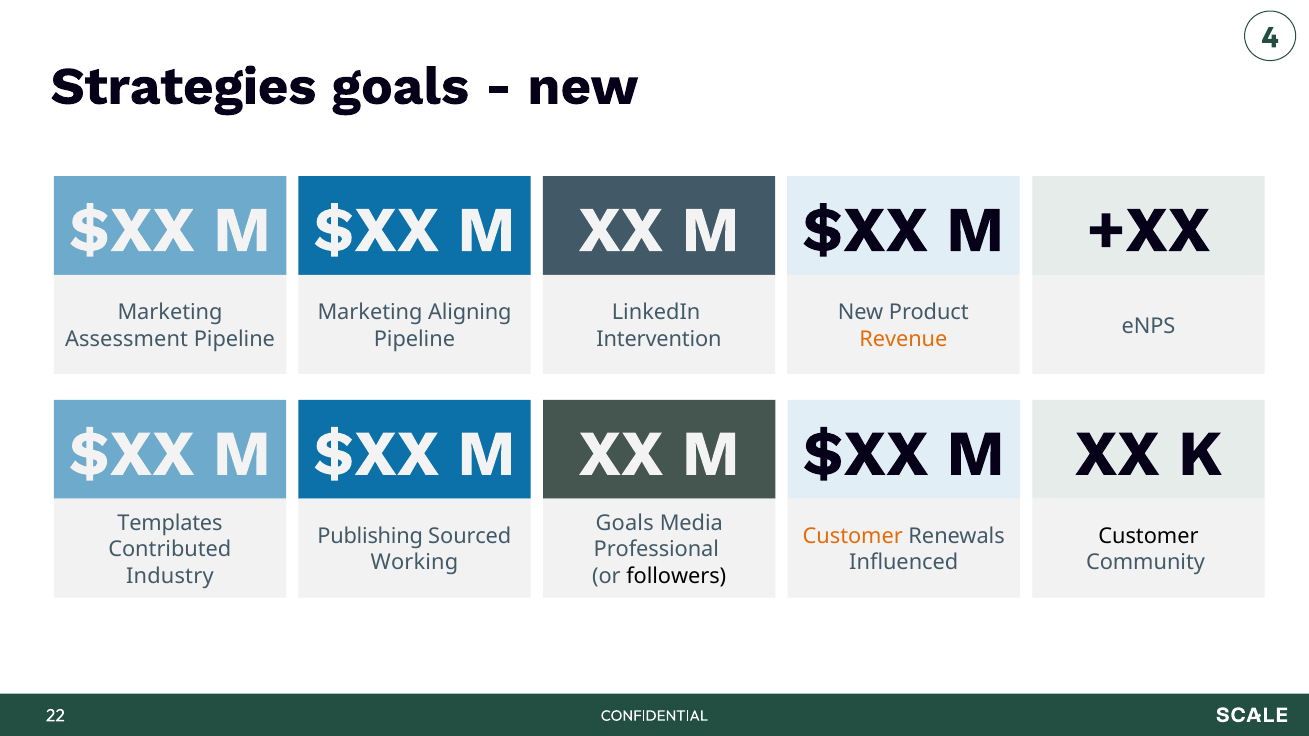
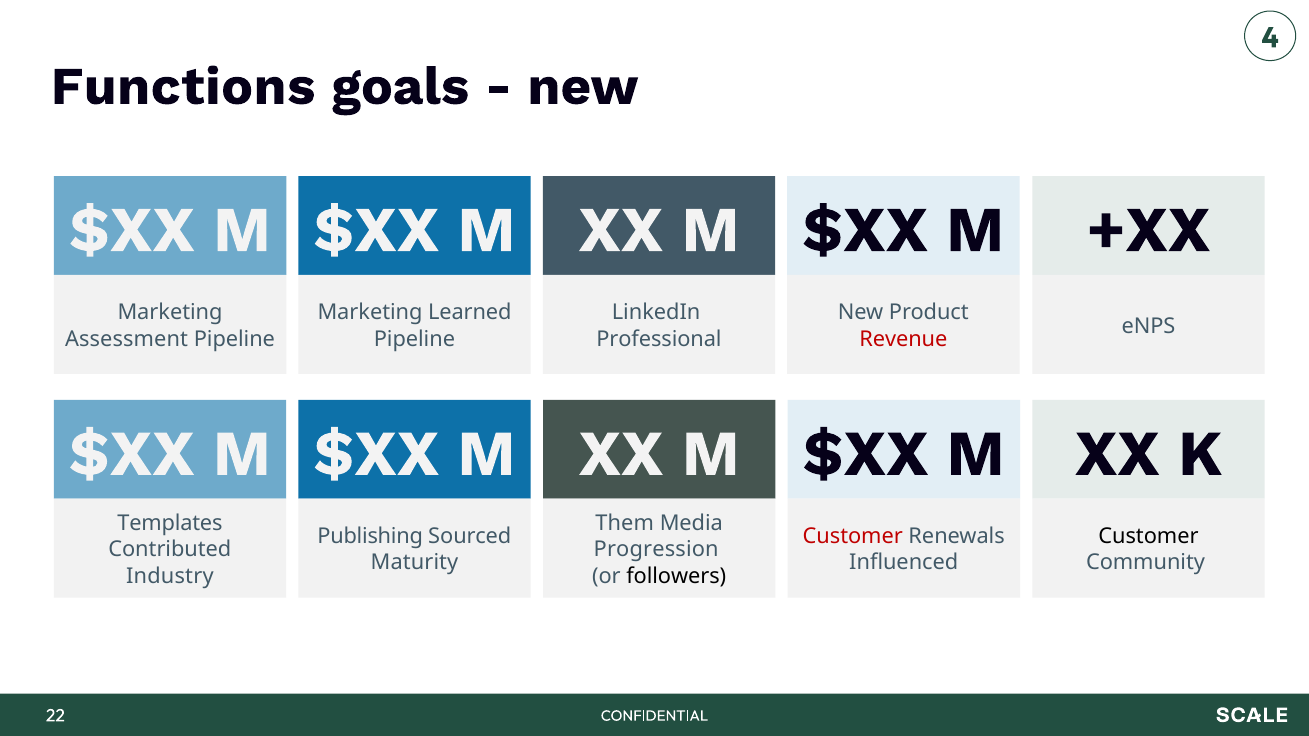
Strategies: Strategies -> Functions
Aligning: Aligning -> Learned
Intervention: Intervention -> Professional
Revenue colour: orange -> red
Goals at (625, 524): Goals -> Them
Customer at (853, 537) colour: orange -> red
Professional: Professional -> Progression
Working: Working -> Maturity
